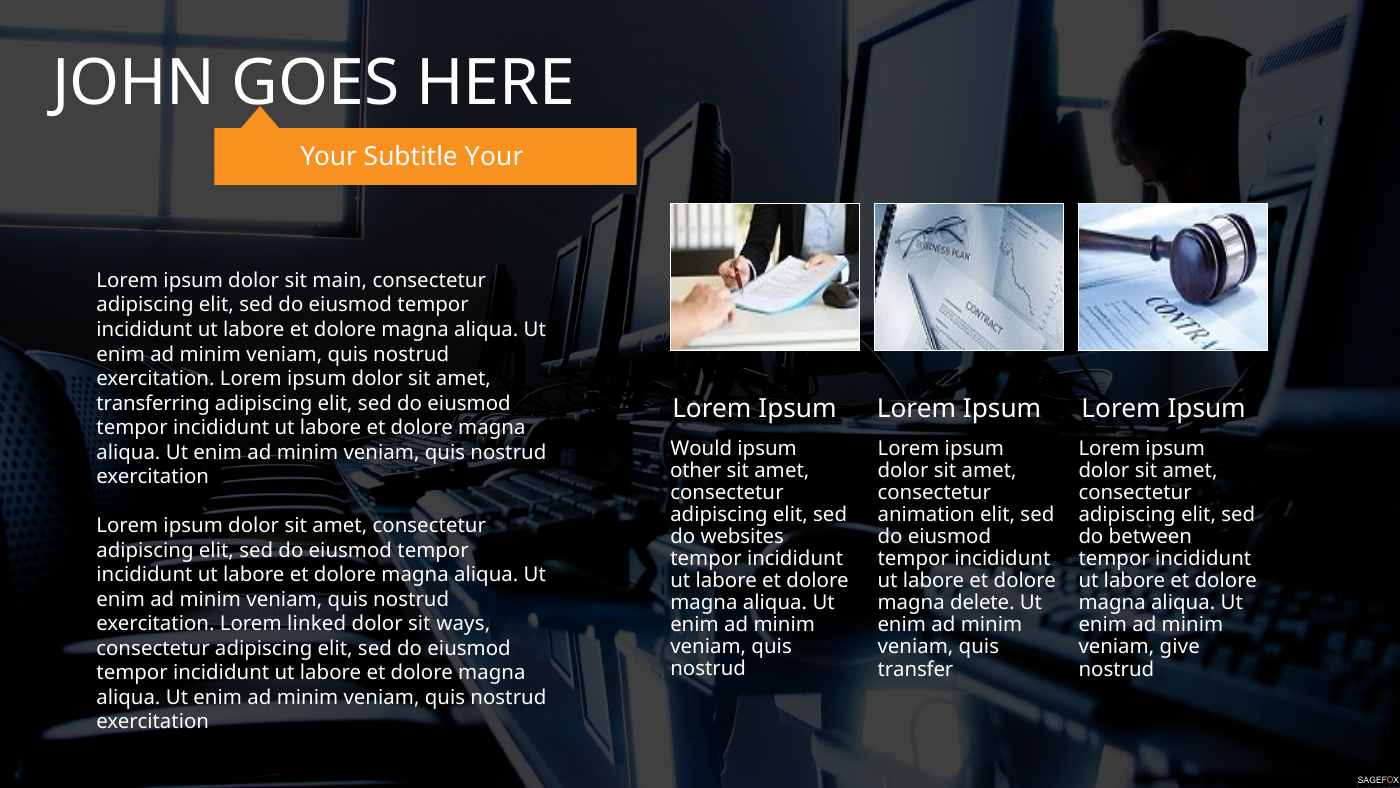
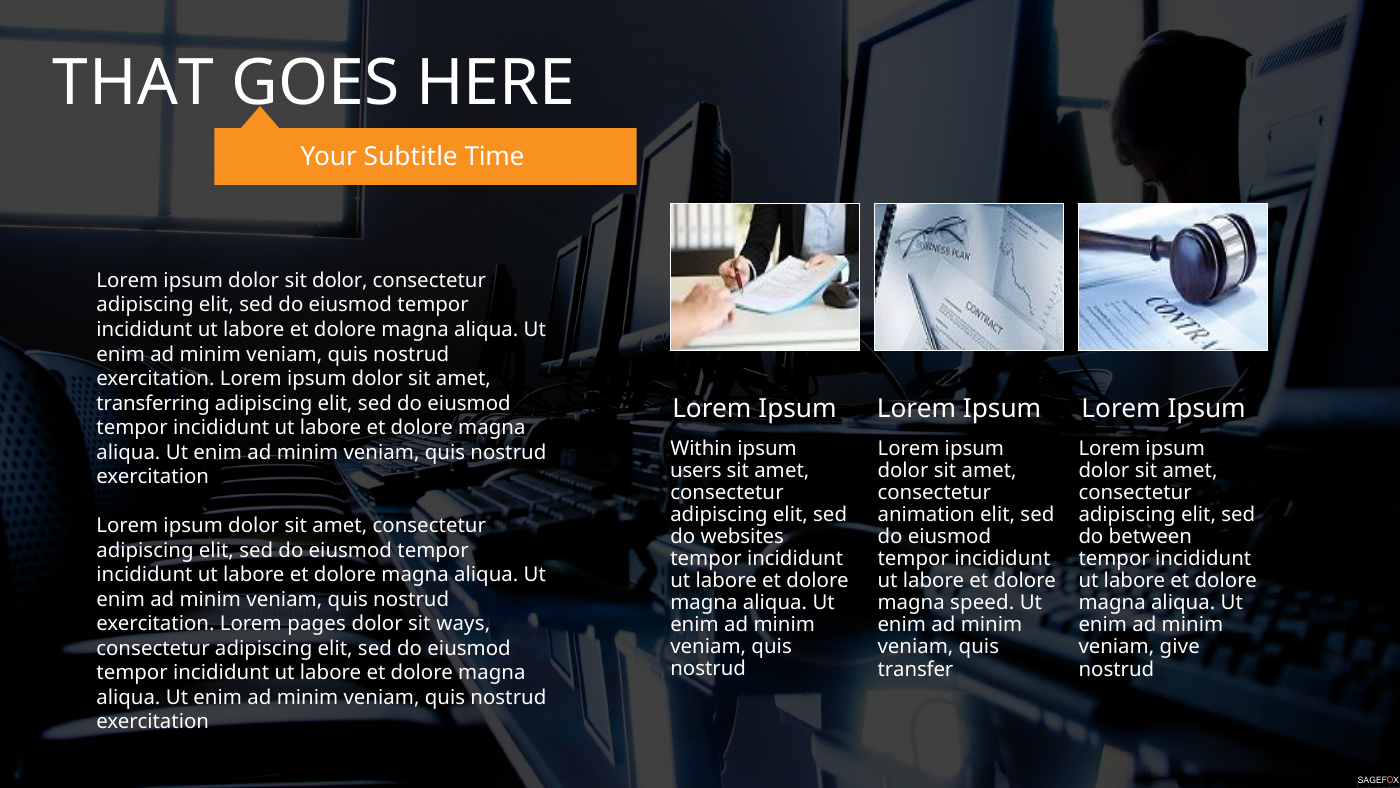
JOHN: JOHN -> THAT
Subtitle Your: Your -> Time
sit main: main -> dolor
Would: Would -> Within
other: other -> users
delete: delete -> speed
linked: linked -> pages
